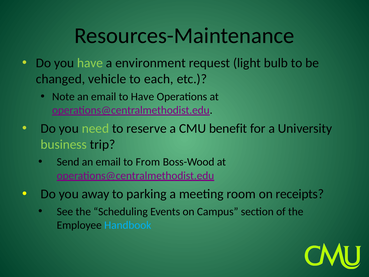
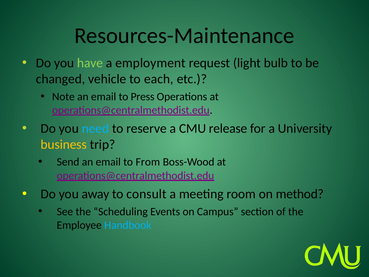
environment: environment -> employment
to Have: Have -> Press
need colour: light green -> light blue
benefit: benefit -> release
business colour: light green -> yellow
parking: parking -> consult
receipts: receipts -> method
